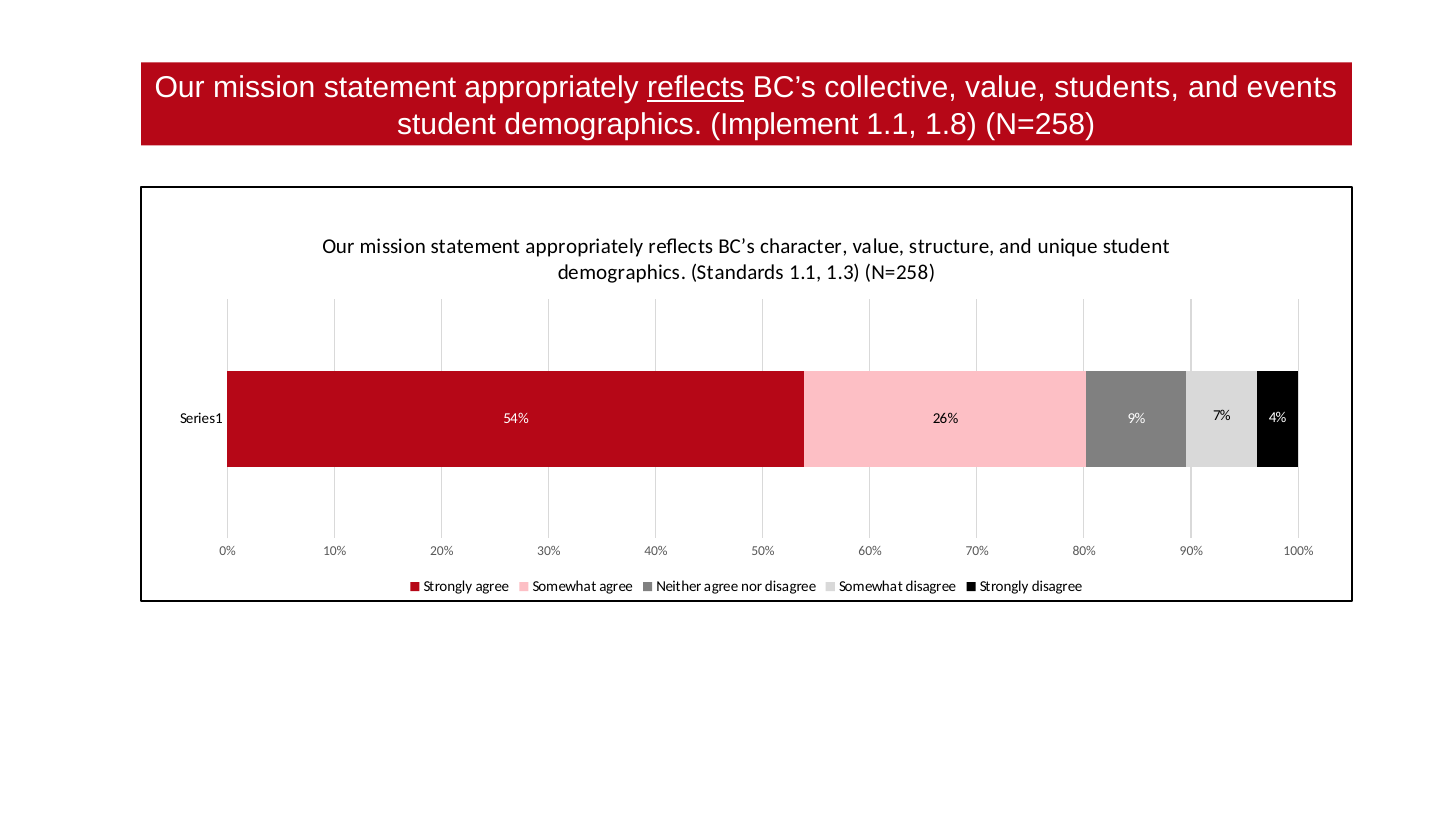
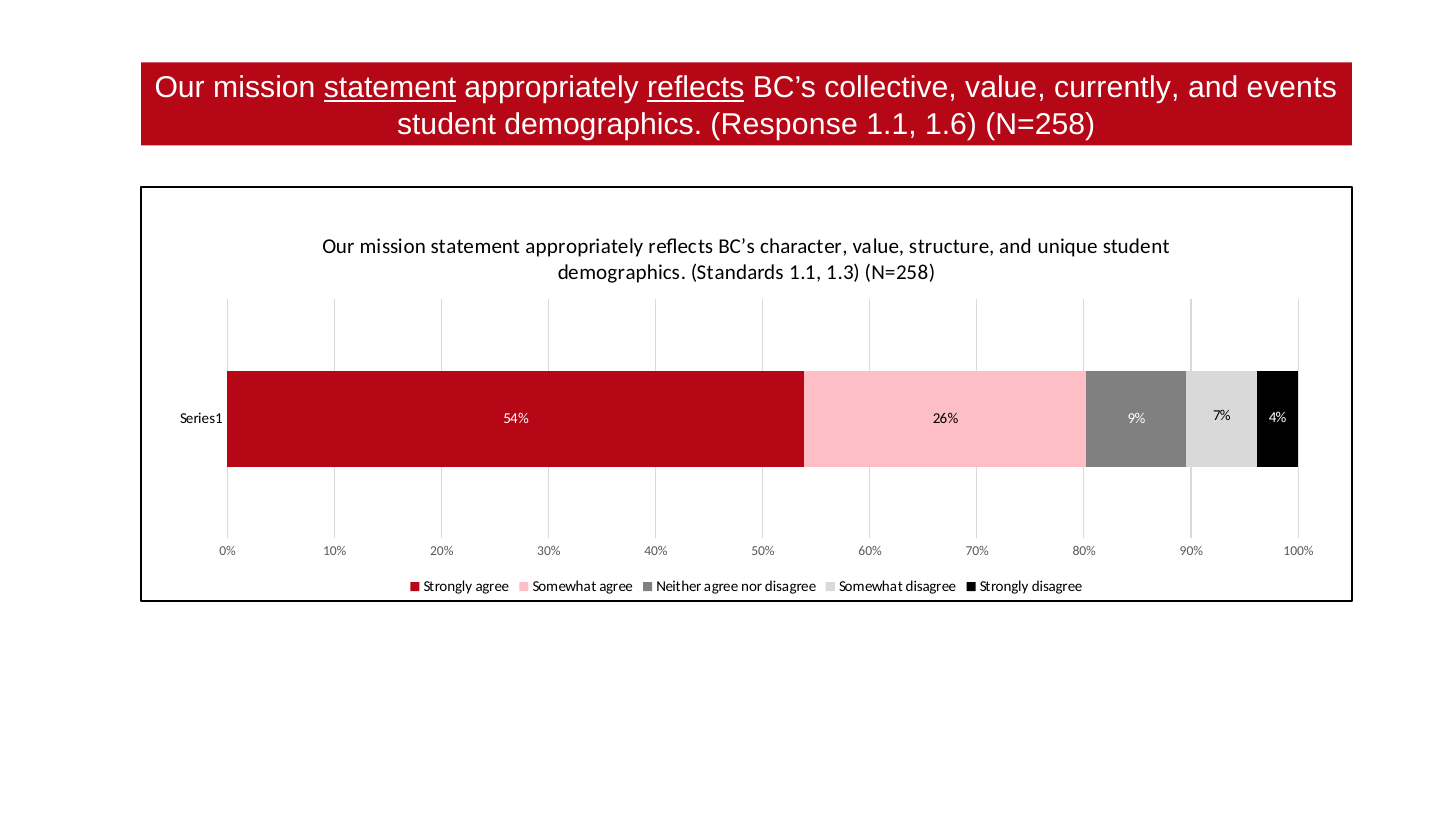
statement at (390, 88) underline: none -> present
students: students -> currently
Implement: Implement -> Response
1.8: 1.8 -> 1.6
